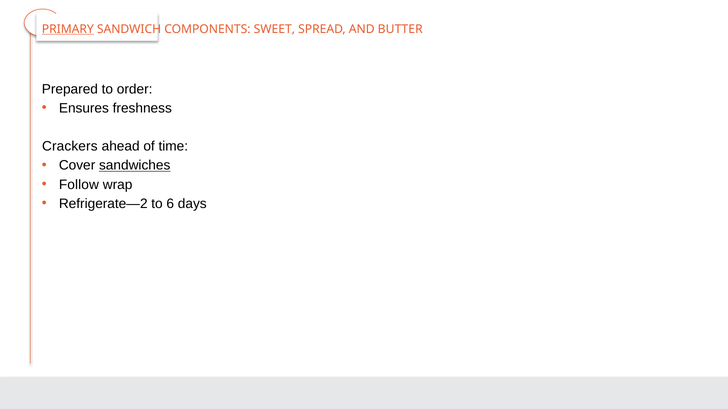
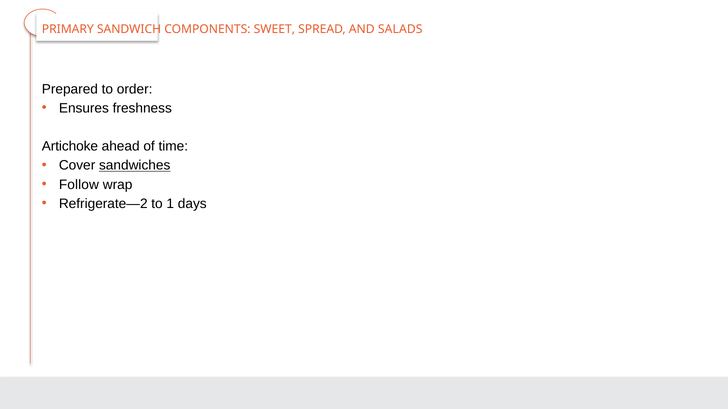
PRIMARY underline: present -> none
BUTTER: BUTTER -> SALADS
Crackers: Crackers -> Artichoke
6: 6 -> 1
